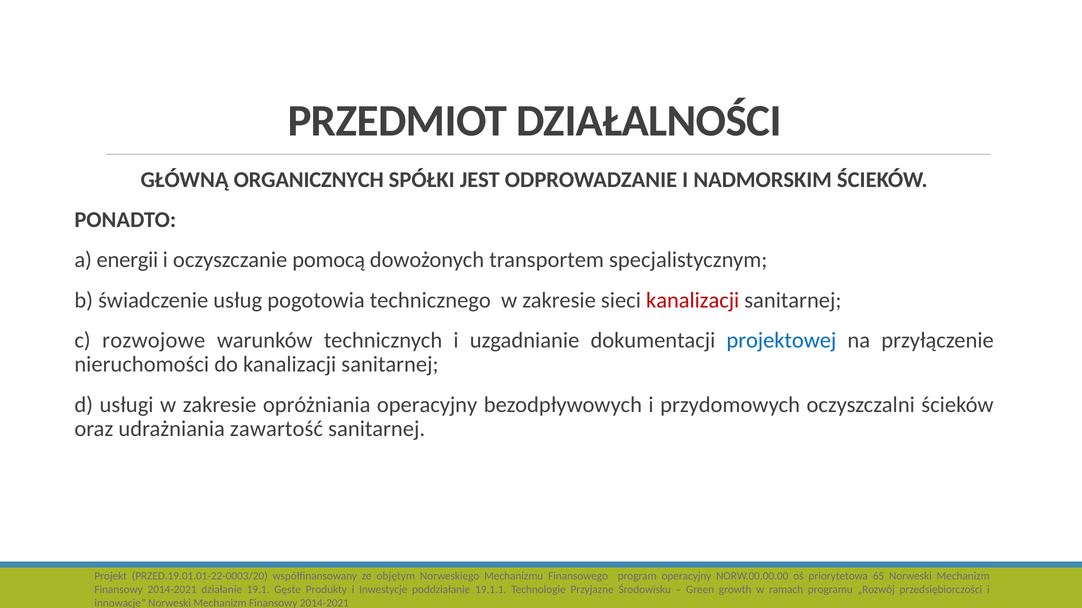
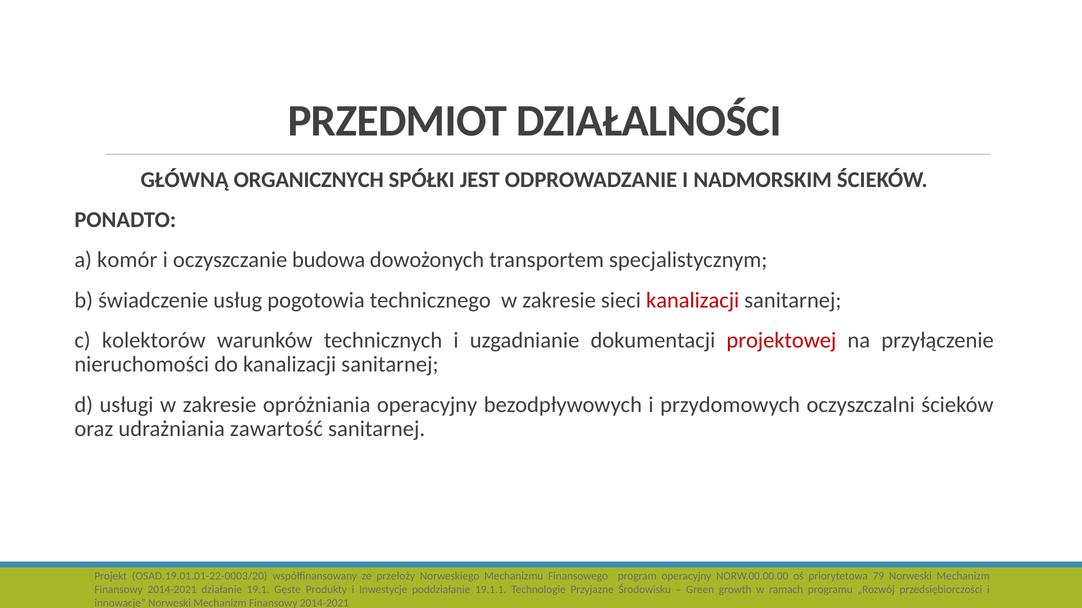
energii: energii -> komór
pomocą: pomocą -> budowa
rozwojowe: rozwojowe -> kolektorów
projektowej colour: blue -> red
PRZED.19.01.01-22-0003/20: PRZED.19.01.01-22-0003/20 -> OSAD.19.01.01-22-0003/20
objętym: objętym -> przełoży
65: 65 -> 79
